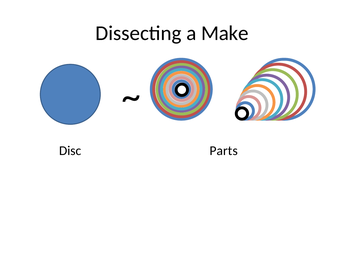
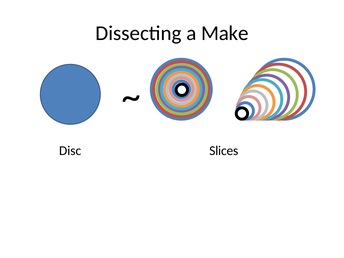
Parts: Parts -> Slices
